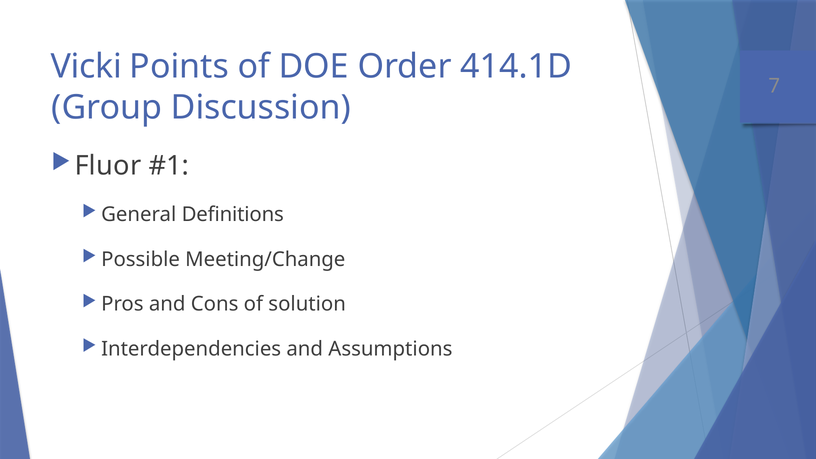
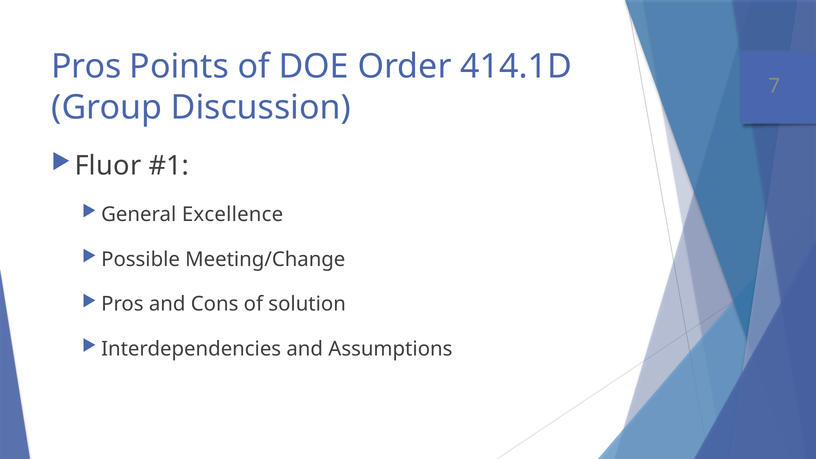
Vicki at (86, 67): Vicki -> Pros
Definitions: Definitions -> Excellence
